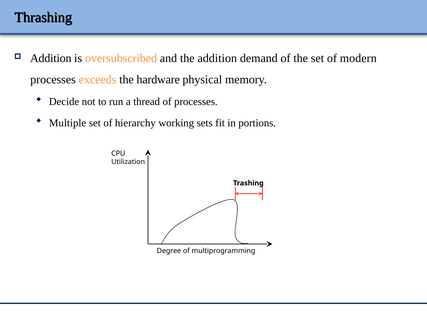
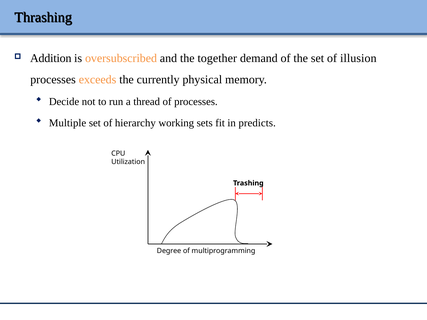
the addition: addition -> together
modern: modern -> illusion
hardware: hardware -> currently
portions: portions -> predicts
